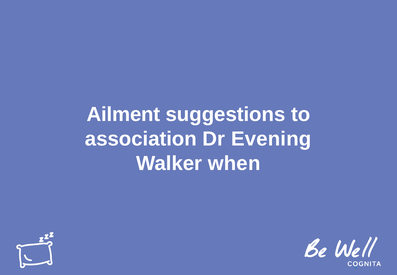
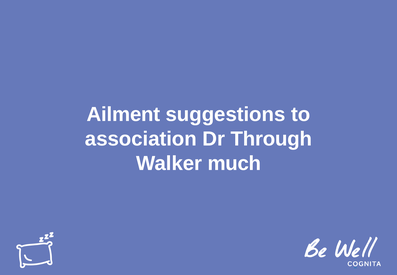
Evening: Evening -> Through
when: when -> much
